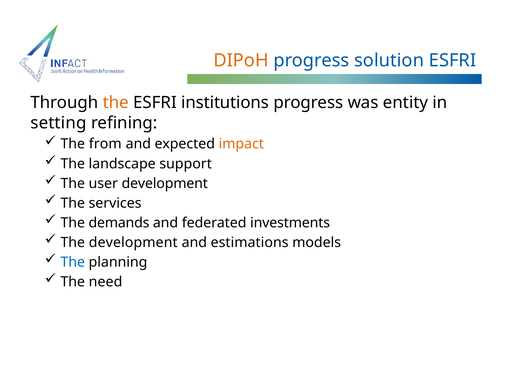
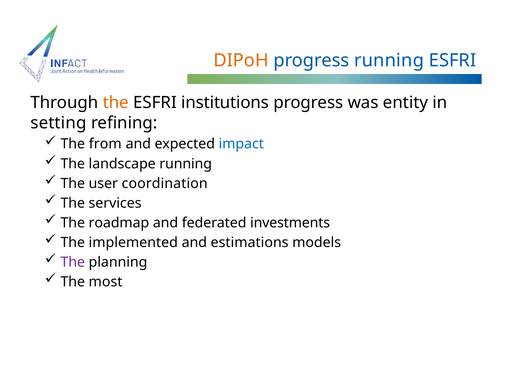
progress solution: solution -> running
impact colour: orange -> blue
landscape support: support -> running
user development: development -> coordination
demands: demands -> roadmap
The development: development -> implemented
The at (73, 262) colour: blue -> purple
need: need -> most
